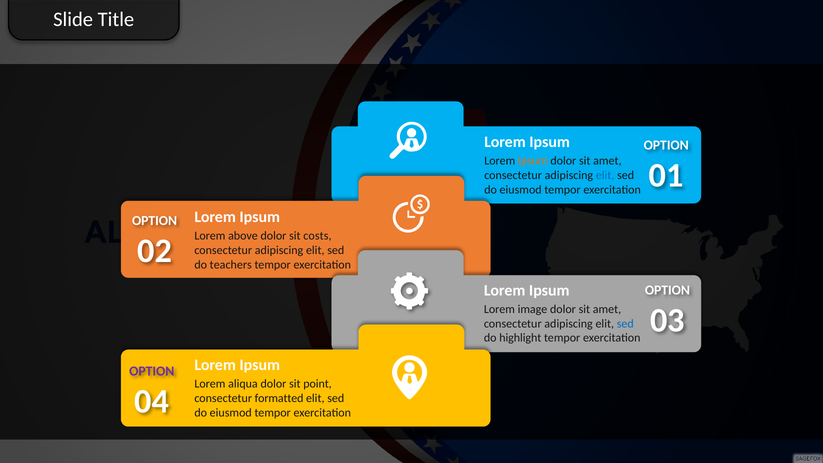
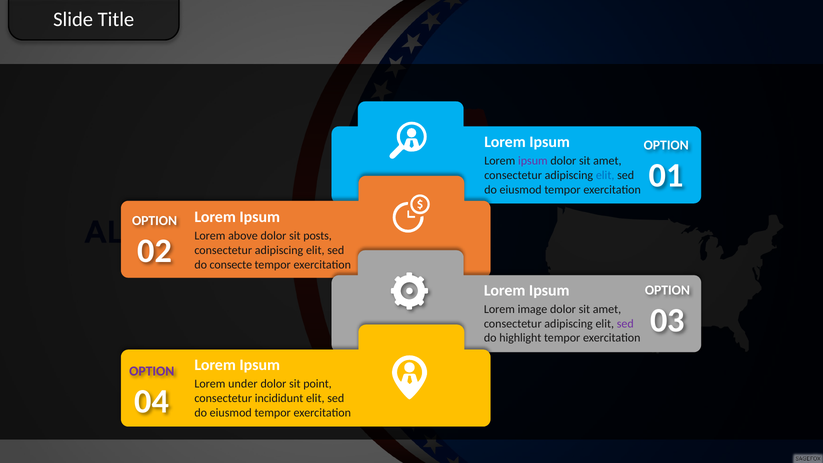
ipsum at (533, 161) colour: orange -> purple
costs: costs -> posts
teachers: teachers -> consecte
sed at (625, 324) colour: blue -> purple
aliqua: aliqua -> under
formatted: formatted -> incididunt
